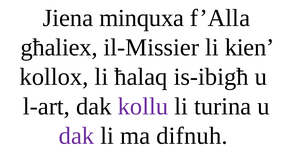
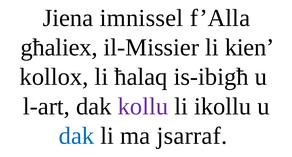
minquxa: minquxa -> imnissel
turina: turina -> ikollu
dak at (76, 136) colour: purple -> blue
difnuh: difnuh -> jsarraf
